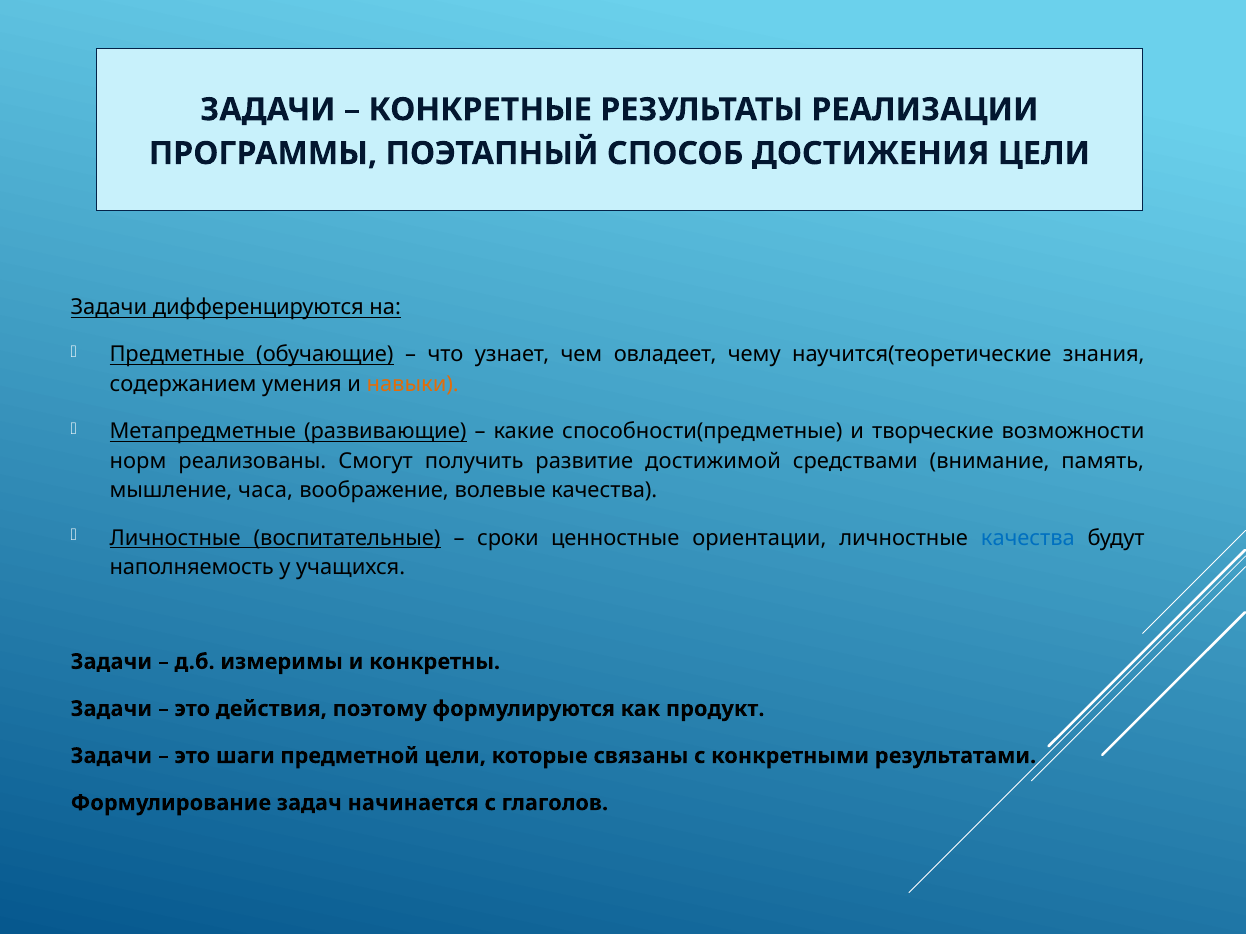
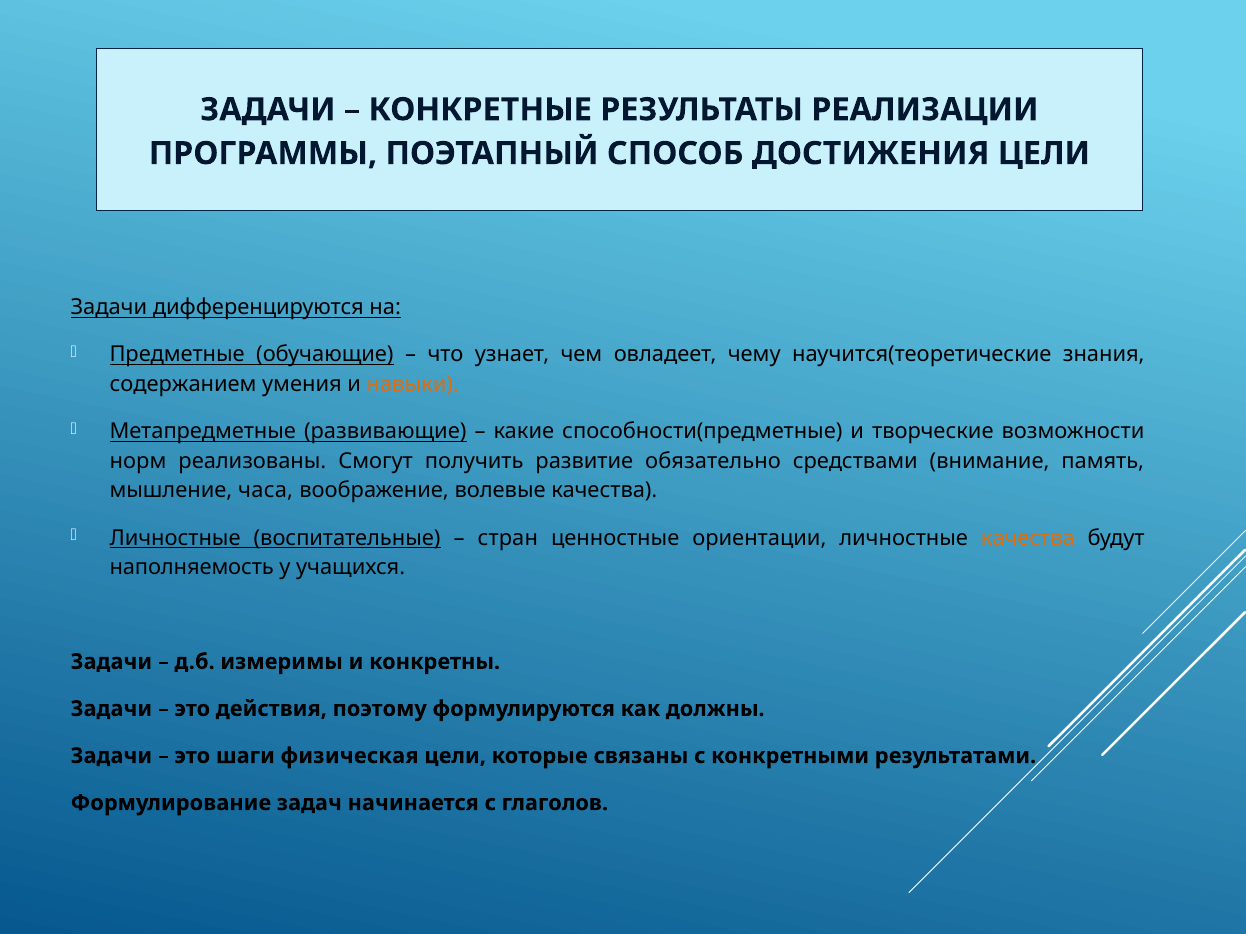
достижимой: достижимой -> обязательно
сроки: сроки -> стран
качества at (1028, 538) colour: blue -> orange
продукт: продукт -> должны
предметной: предметной -> физическая
